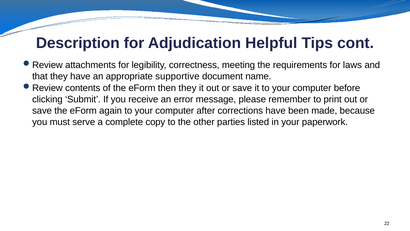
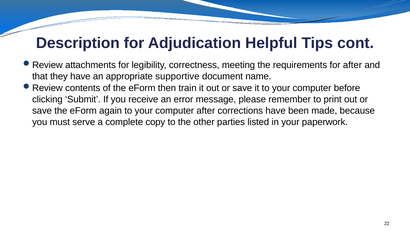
for laws: laws -> after
then they: they -> train
